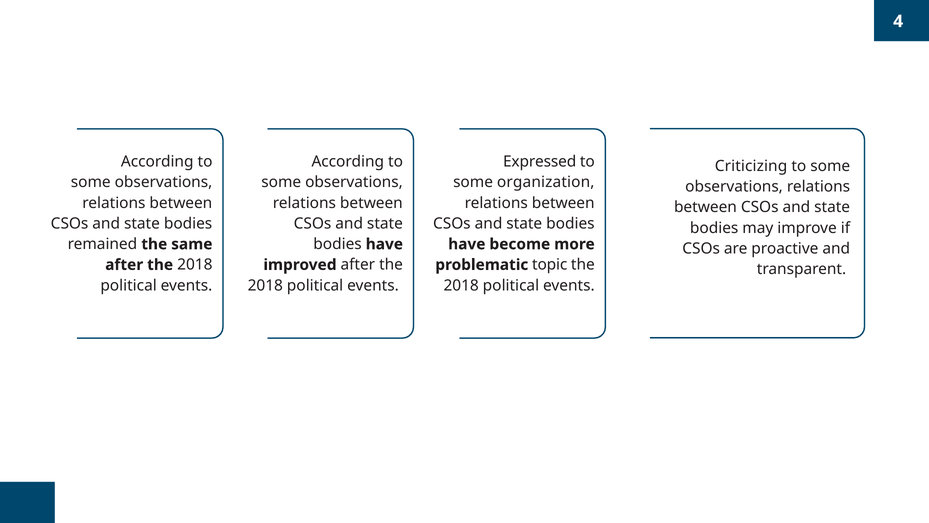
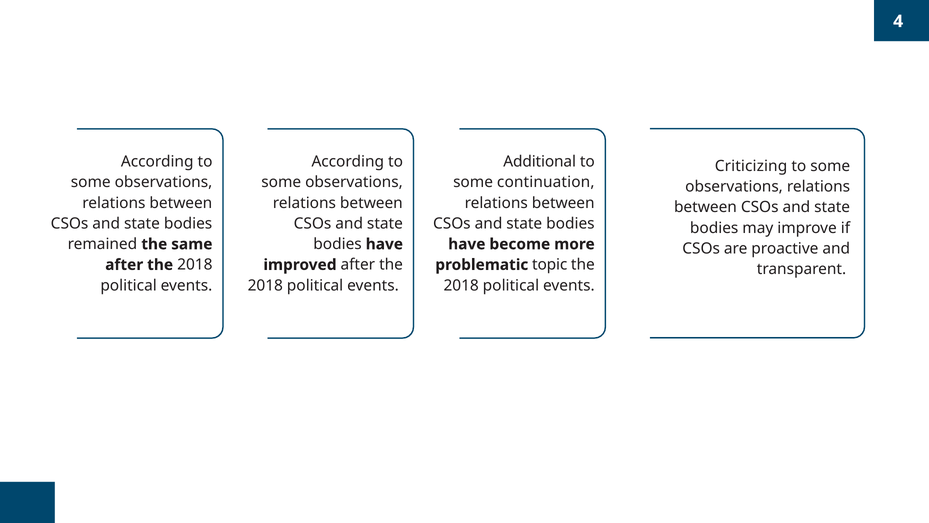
Expressed: Expressed -> Additional
organization: organization -> continuation
